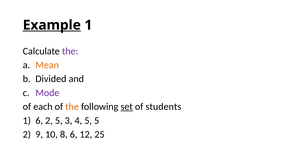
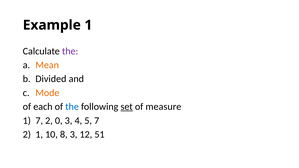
Example underline: present -> none
Mode colour: purple -> orange
the at (72, 107) colour: orange -> blue
students: students -> measure
1 6: 6 -> 7
2 5: 5 -> 0
5 5: 5 -> 7
2 9: 9 -> 1
8 6: 6 -> 3
25: 25 -> 51
